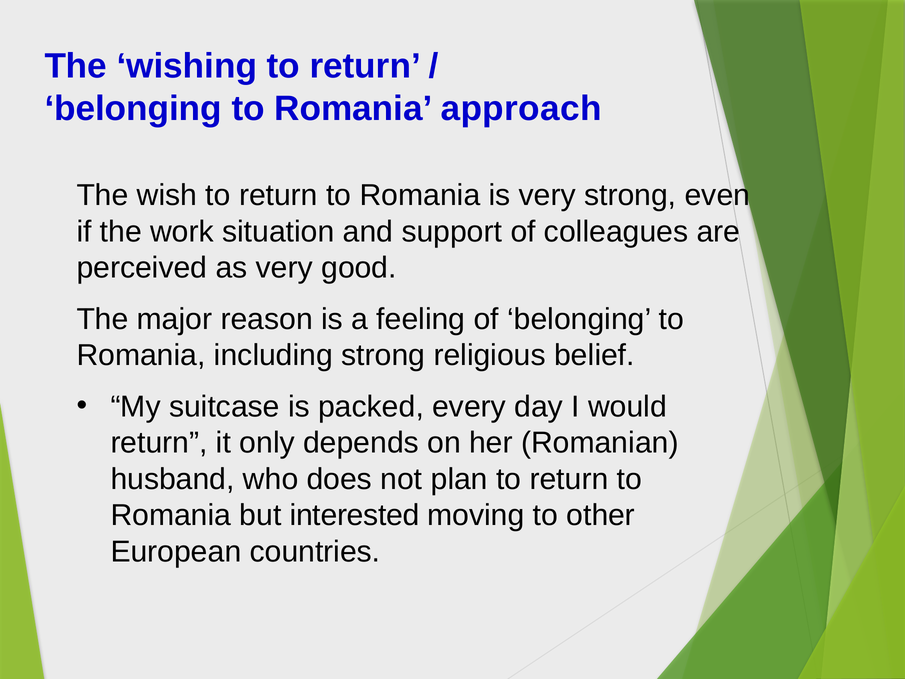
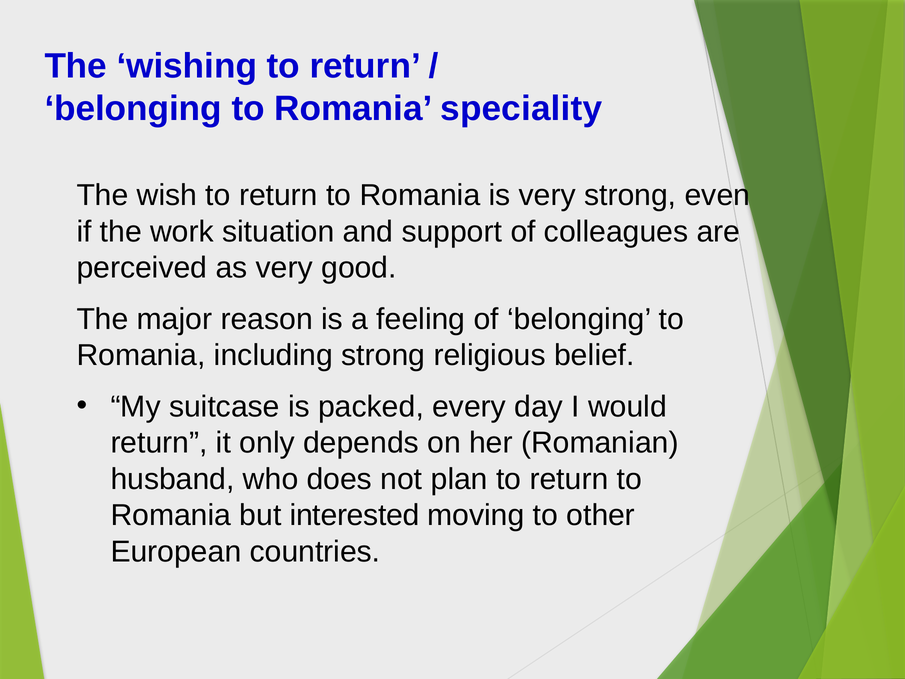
approach: approach -> speciality
